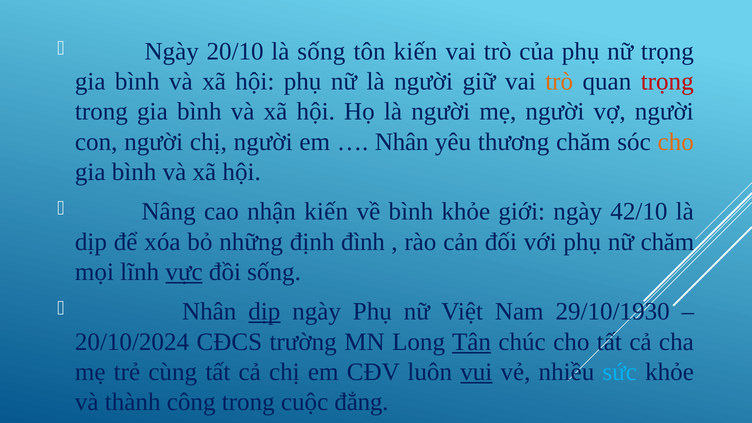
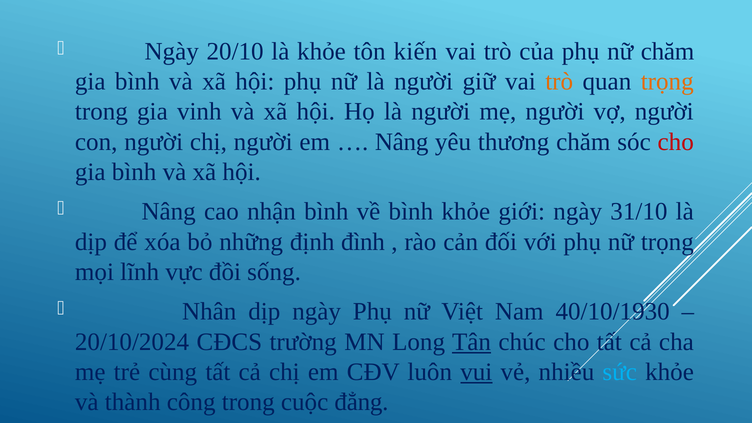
là sống: sống -> khỏe
nữ trọng: trọng -> chăm
trọng at (667, 82) colour: red -> orange
trong gia bình: bình -> vinh
Nhân at (402, 142): Nhân -> Nâng
cho at (676, 142) colour: orange -> red
nhận kiến: kiến -> bình
42/10: 42/10 -> 31/10
nữ chăm: chăm -> trọng
vực underline: present -> none
dịp at (264, 312) underline: present -> none
29/10/1930: 29/10/1930 -> 40/10/1930
